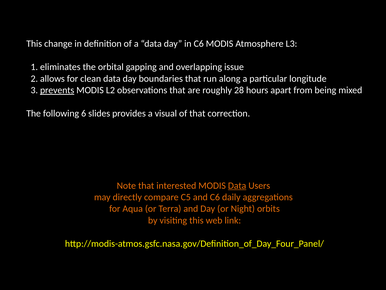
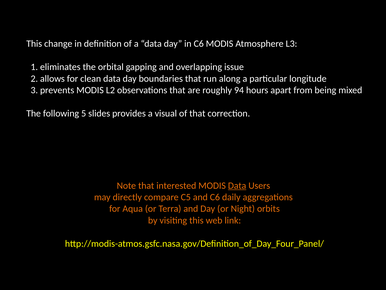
prevents underline: present -> none
28: 28 -> 94
6: 6 -> 5
